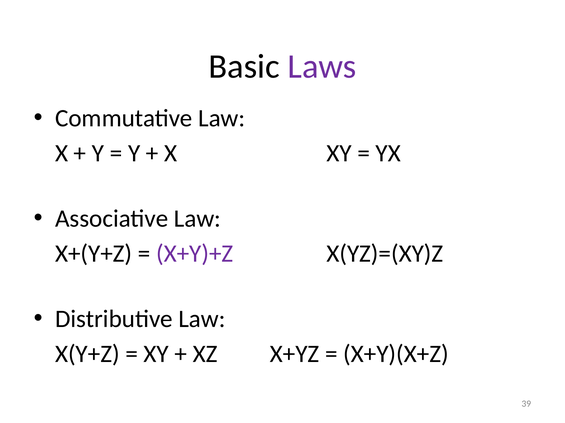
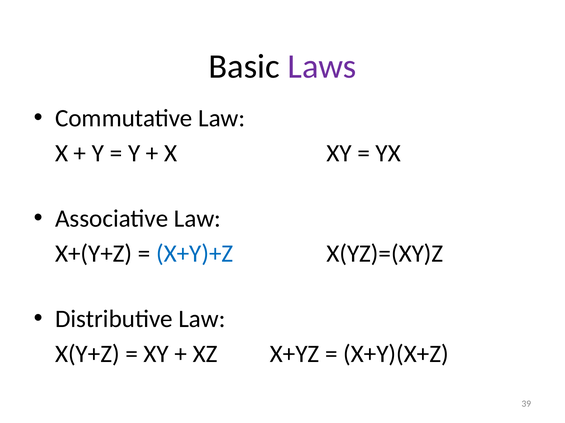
X+Y)+Z colour: purple -> blue
